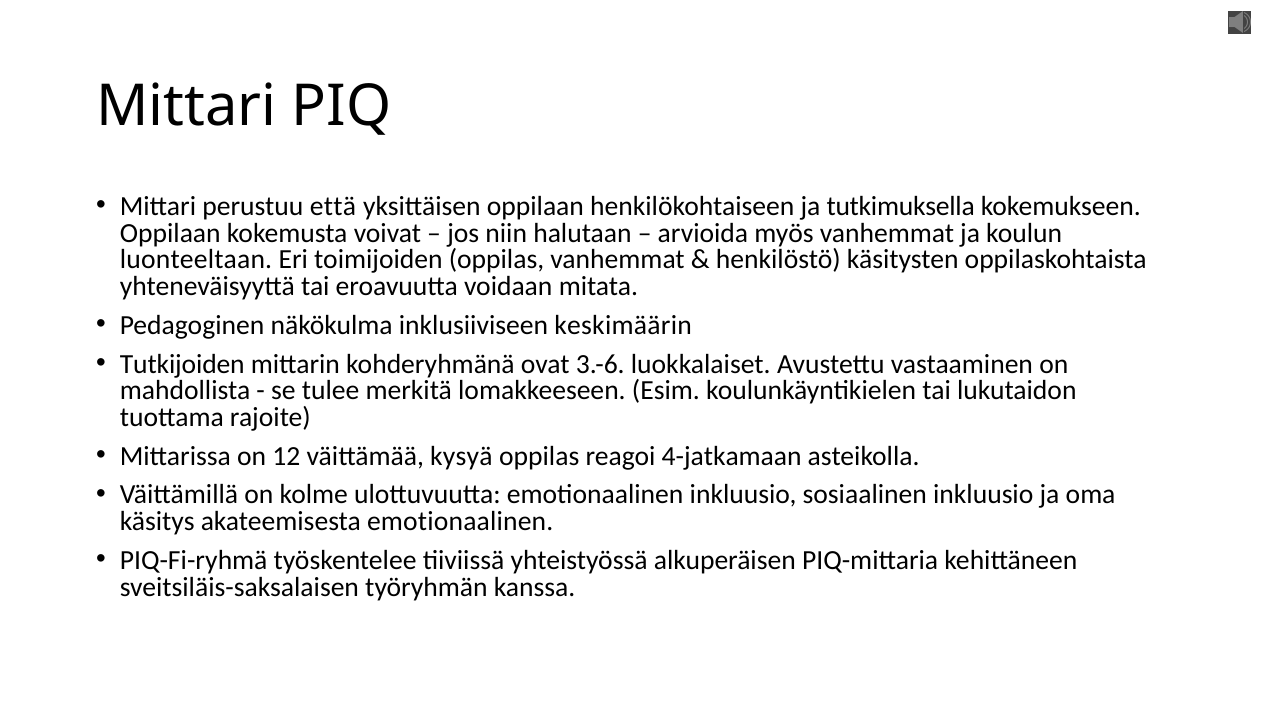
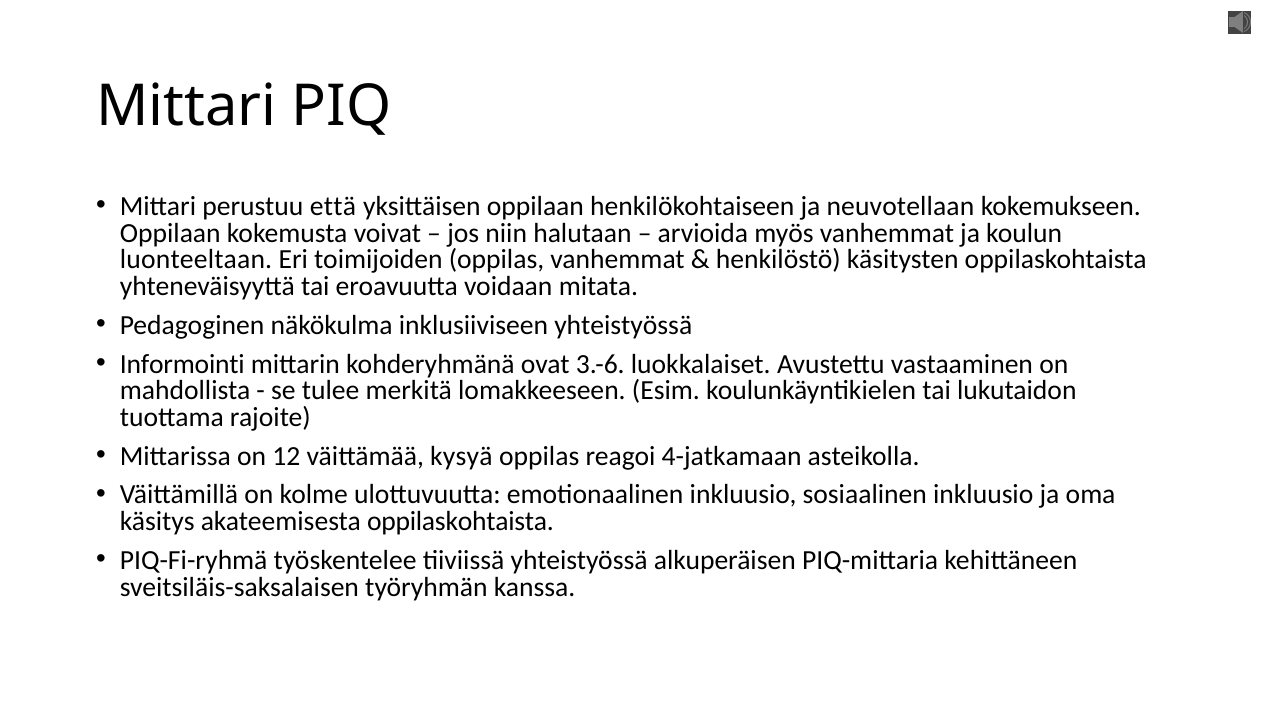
tutkimuksella: tutkimuksella -> neuvotellaan
inklusiiviseen keskimäärin: keskimäärin -> yhteistyössä
Tutkijoiden: Tutkijoiden -> Informointi
akateemisesta emotionaalinen: emotionaalinen -> oppilaskohtaista
